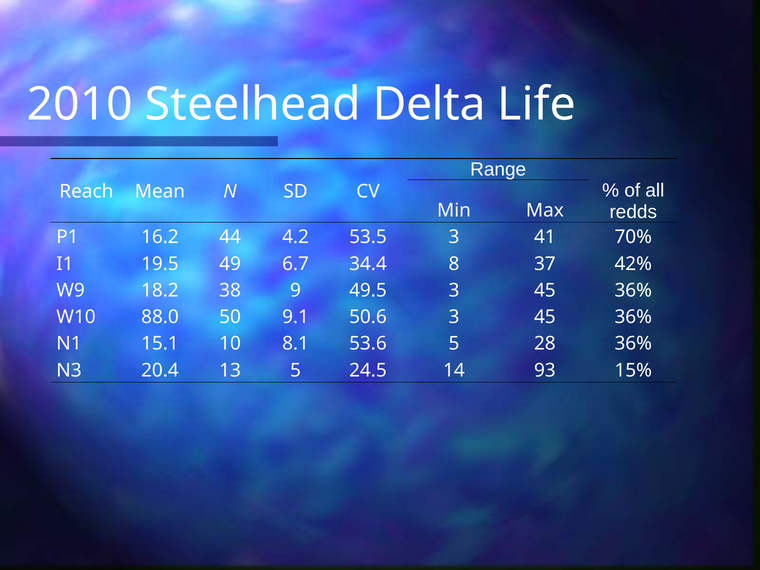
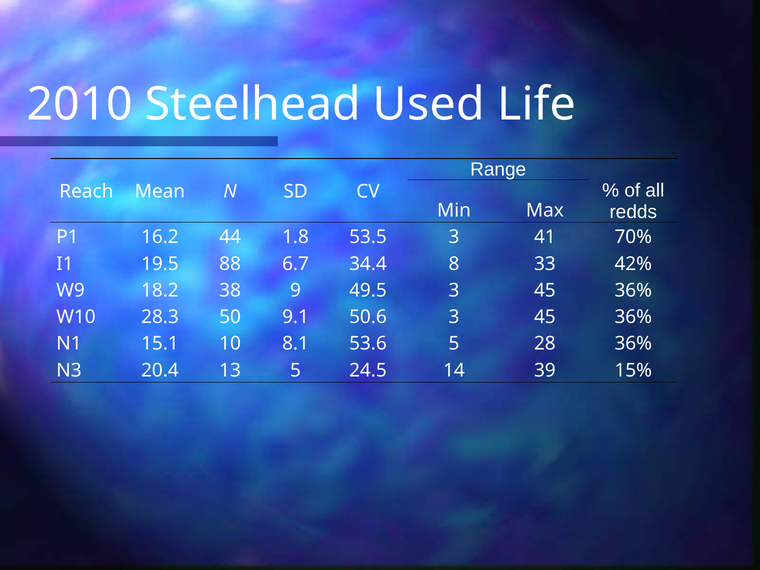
Delta: Delta -> Used
4.2: 4.2 -> 1.8
49: 49 -> 88
37: 37 -> 33
88.0: 88.0 -> 28.3
93: 93 -> 39
